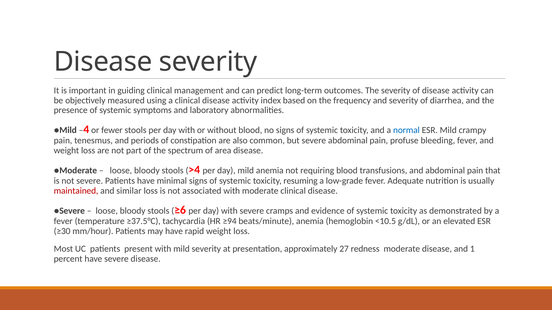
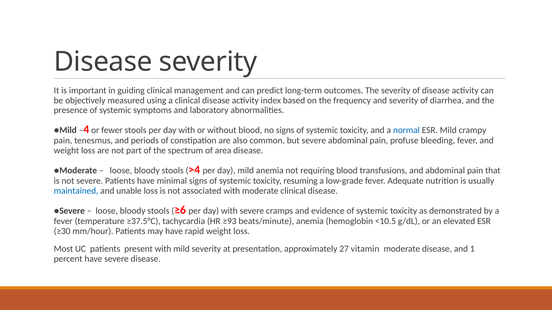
maintained colour: red -> blue
similar: similar -> unable
≥94: ≥94 -> ≥93
redness: redness -> vitamin
